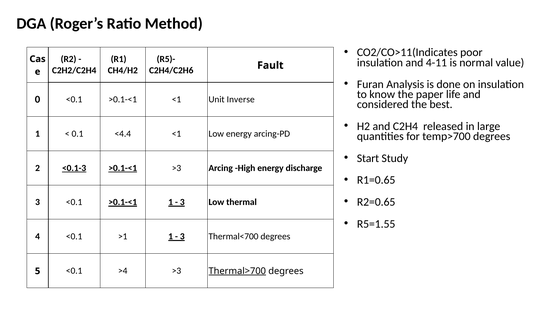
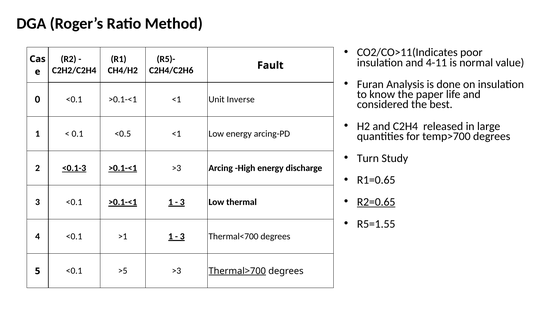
<4.4: <4.4 -> <0.5
Start: Start -> Turn
R2=0.65 underline: none -> present
>4: >4 -> >5
